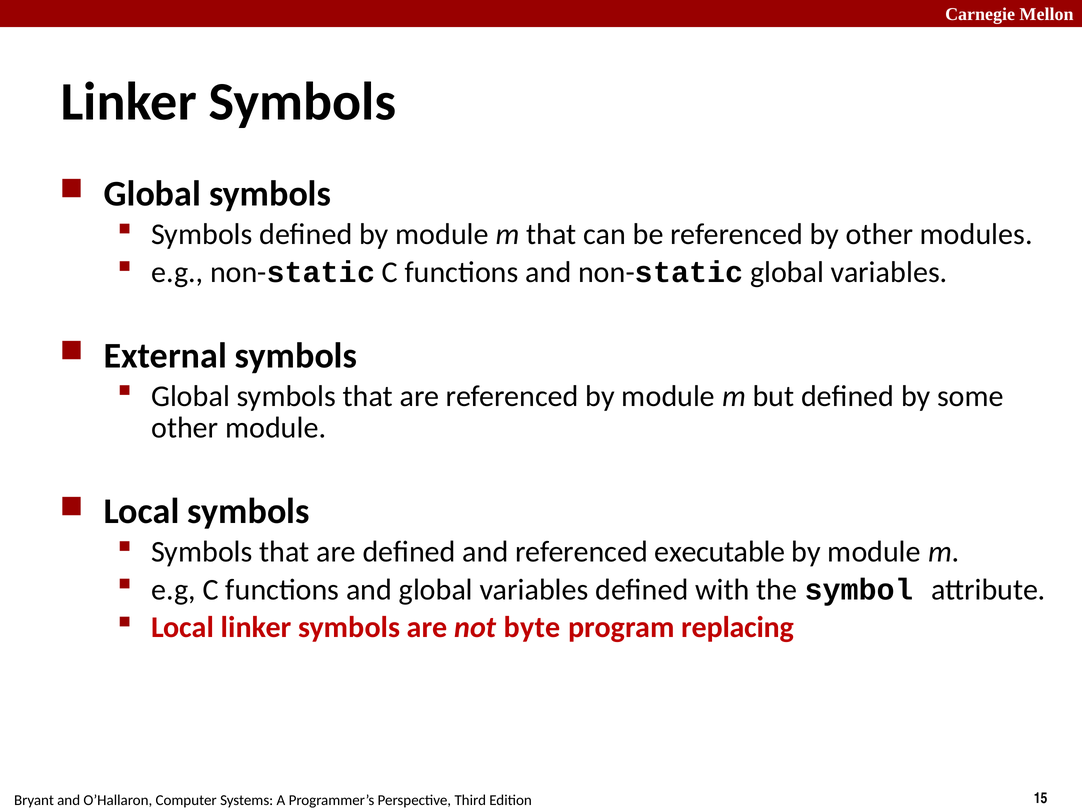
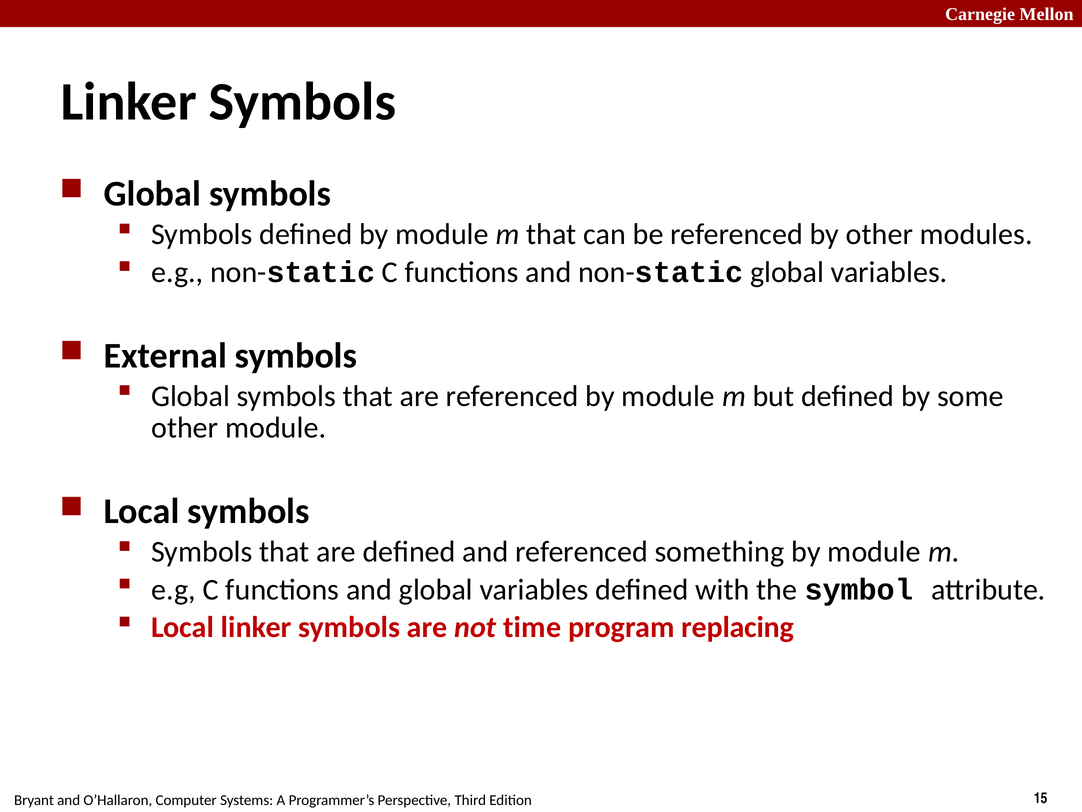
executable: executable -> something
byte: byte -> time
